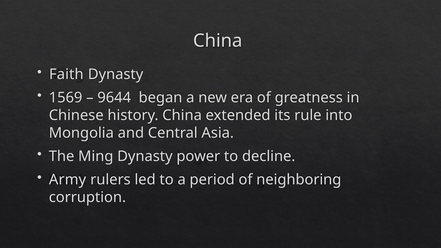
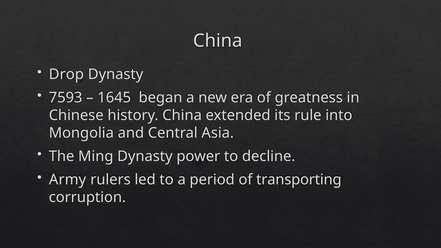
Faith: Faith -> Drop
1569: 1569 -> 7593
9644: 9644 -> 1645
neighboring: neighboring -> transporting
